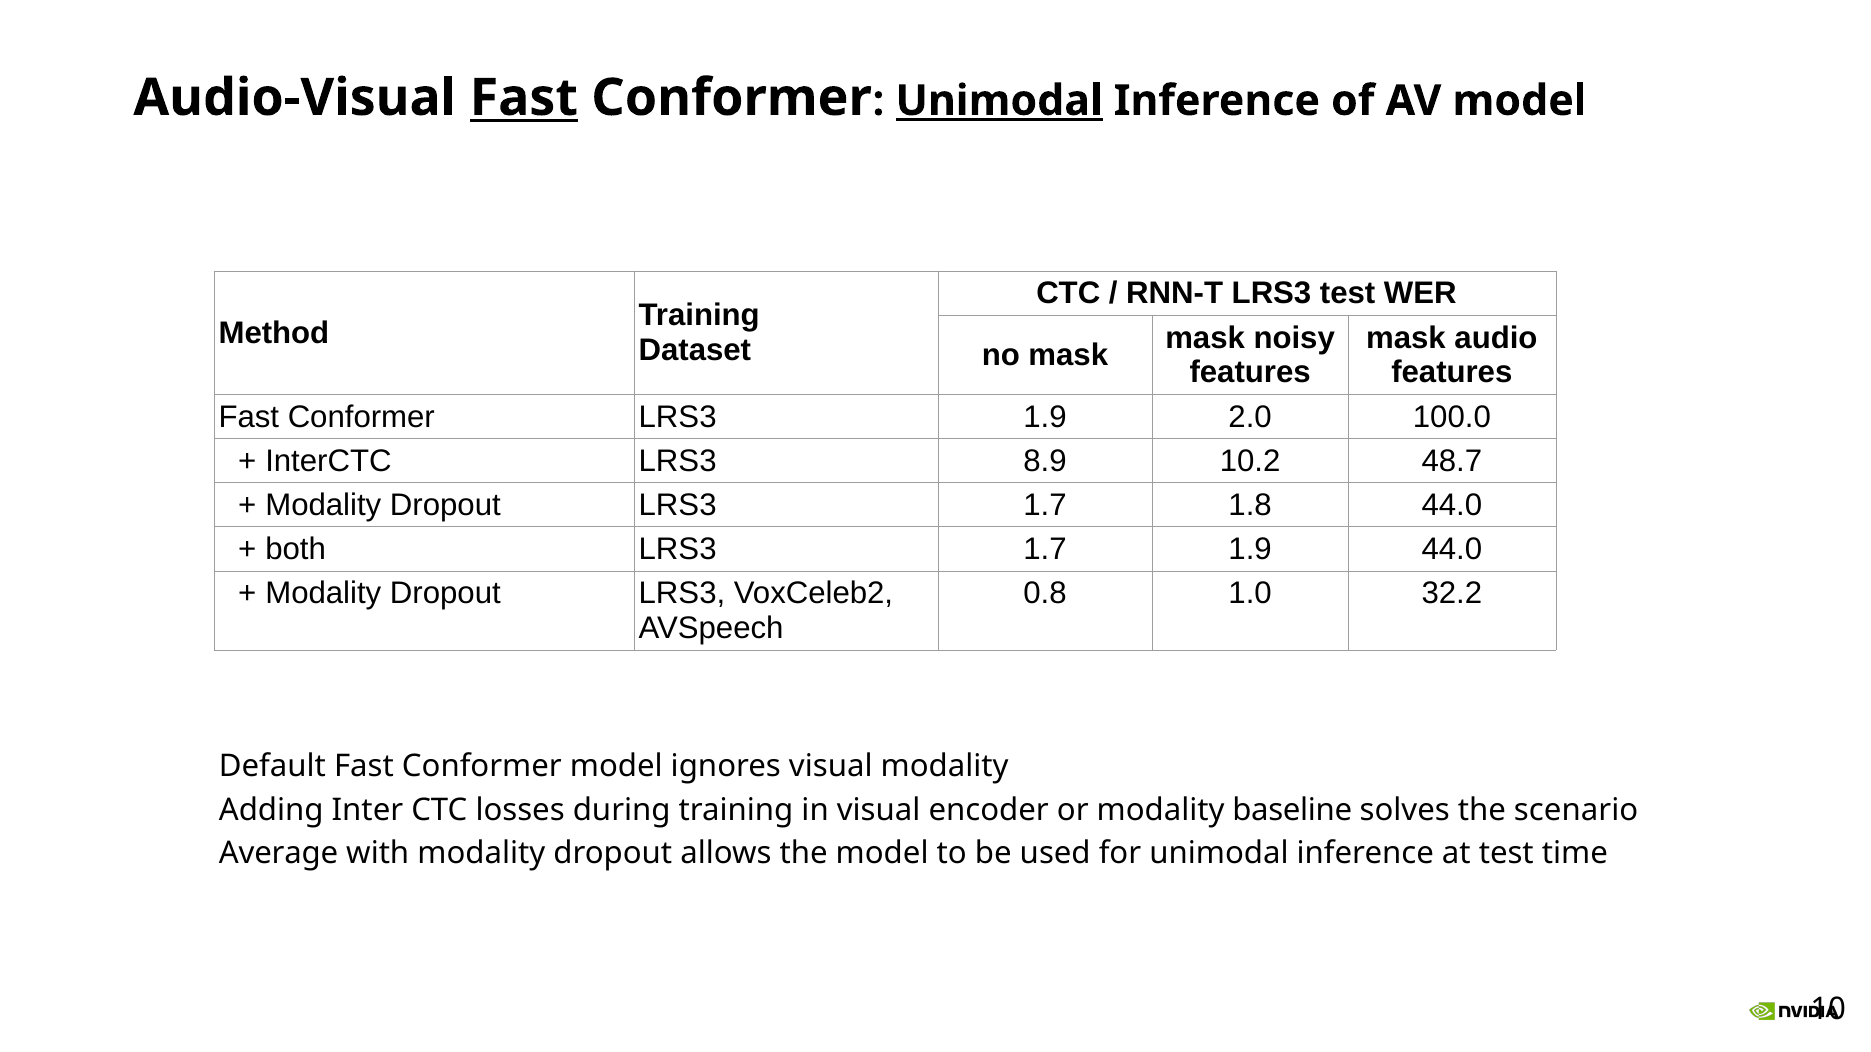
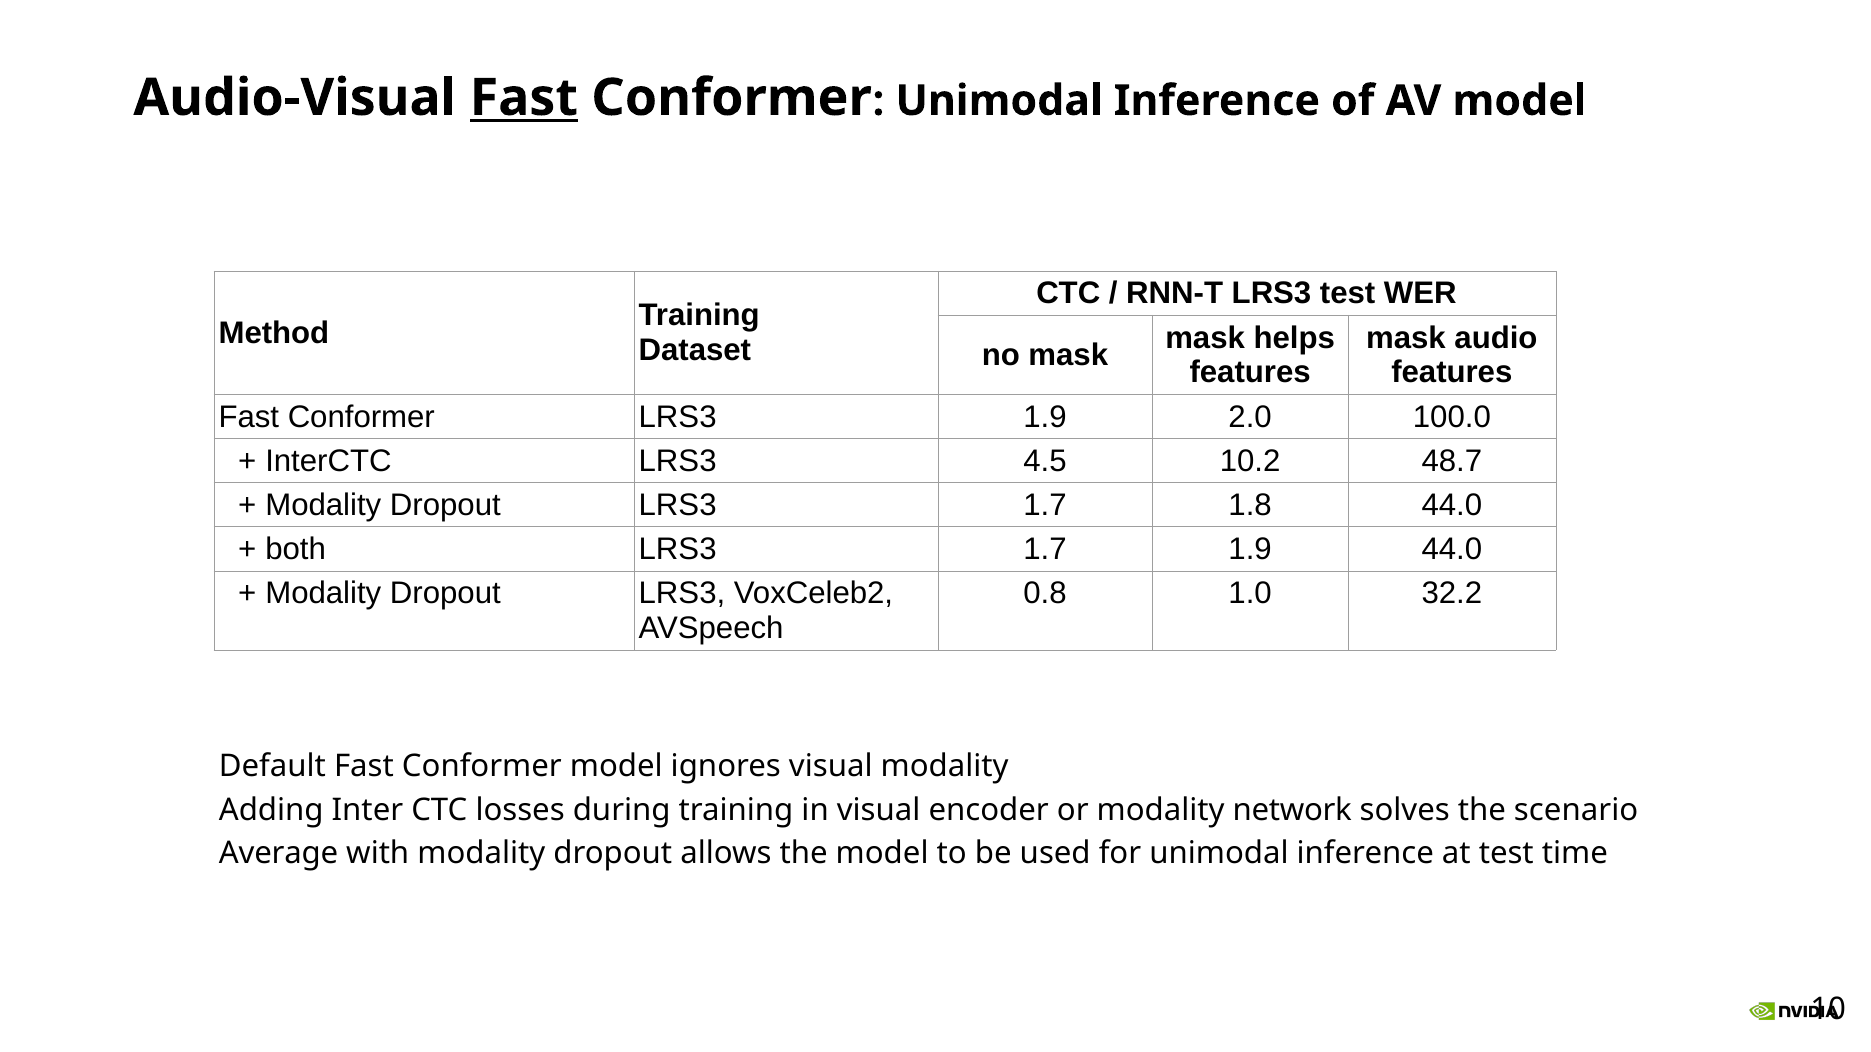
Unimodal at (999, 101) underline: present -> none
noisy: noisy -> helps
8.9: 8.9 -> 4.5
baseline: baseline -> network
